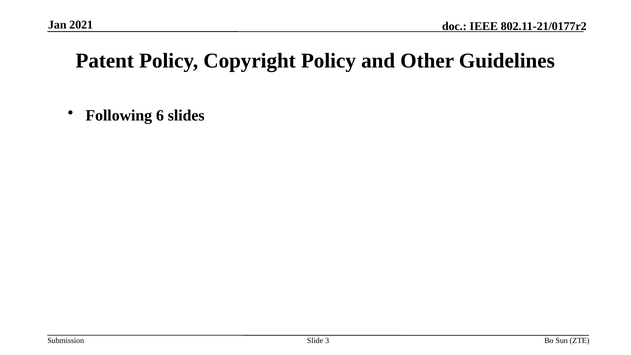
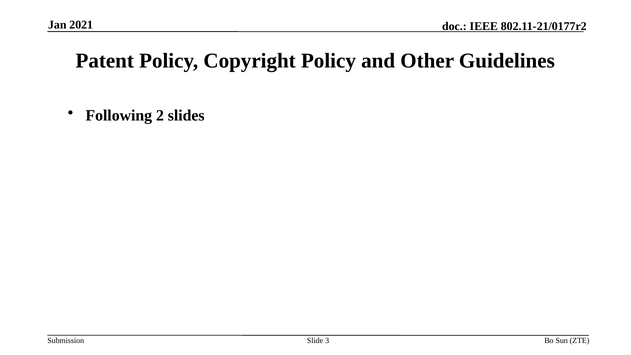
6: 6 -> 2
